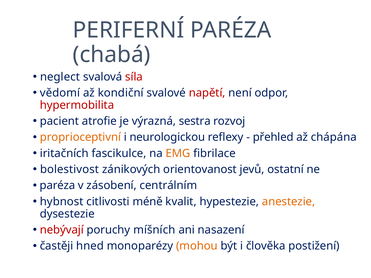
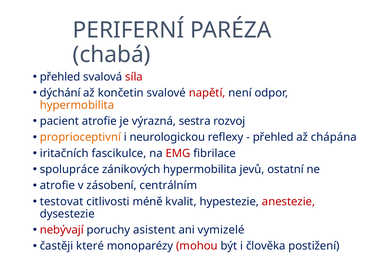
neglect at (60, 77): neglect -> přehled
vědomí: vědomí -> dýchání
kondiční: kondiční -> končetin
hypermobilita at (77, 105) colour: red -> orange
EMG colour: orange -> red
bolestivost: bolestivost -> spolupráce
zánikových orientovanost: orientovanost -> hypermobilita
paréza at (57, 186): paréza -> atrofie
hybnost: hybnost -> testovat
anestezie colour: orange -> red
míšních: míšních -> asistent
nasazení: nasazení -> vymizelé
hned: hned -> které
mohou colour: orange -> red
